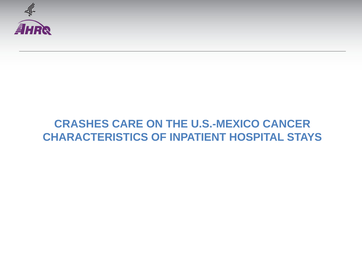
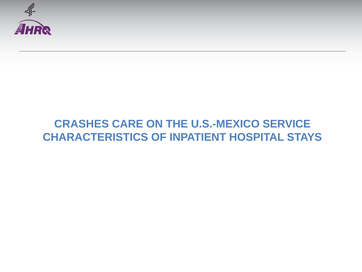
CANCER: CANCER -> SERVICE
